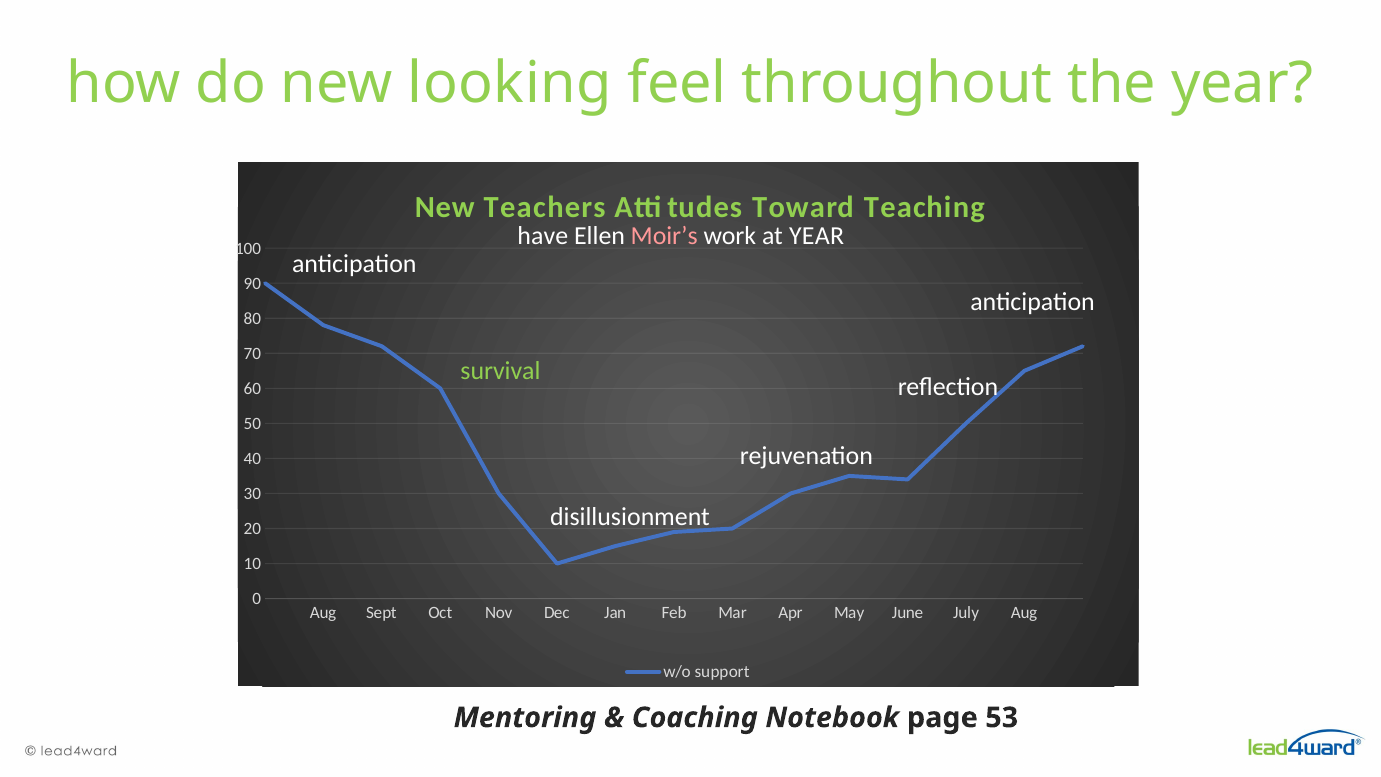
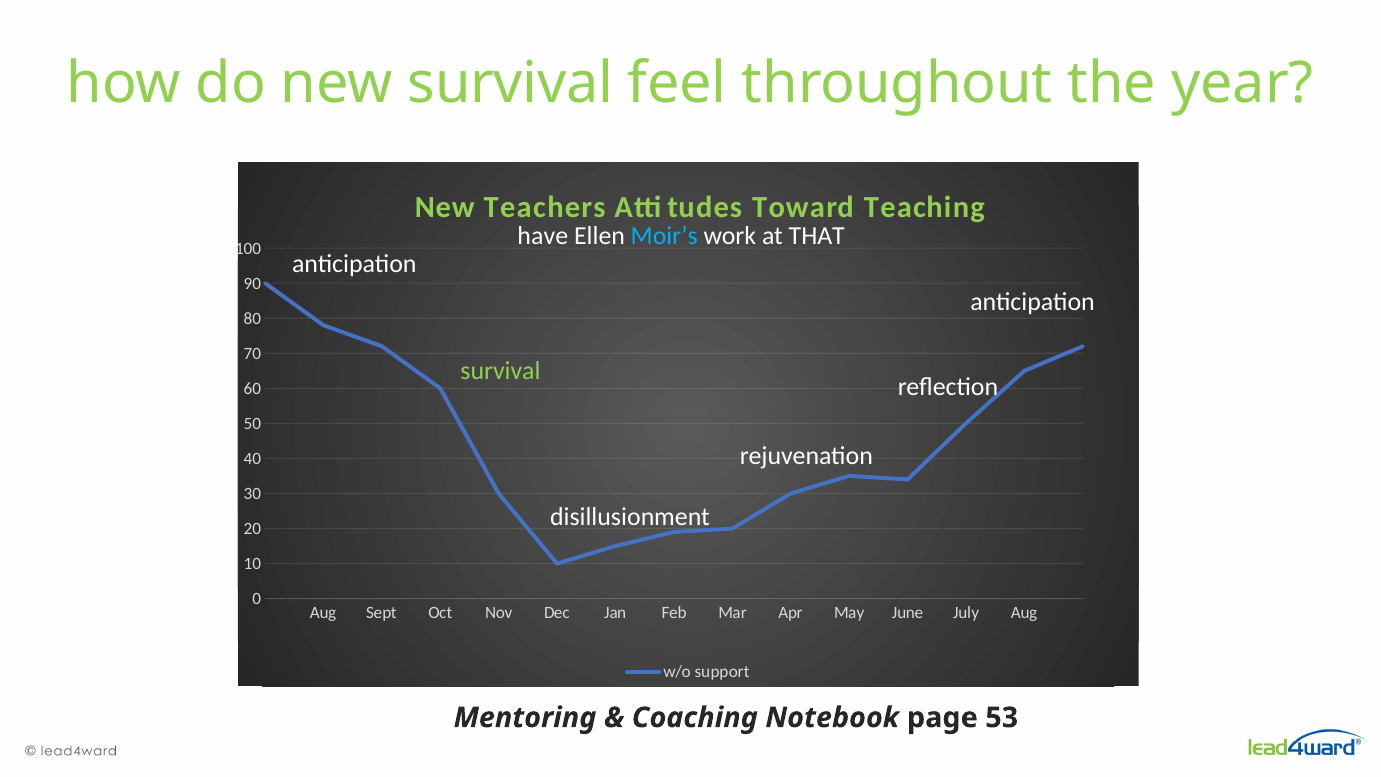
new looking: looking -> survival
Moir’s colour: pink -> light blue
at YEAR: YEAR -> THAT
